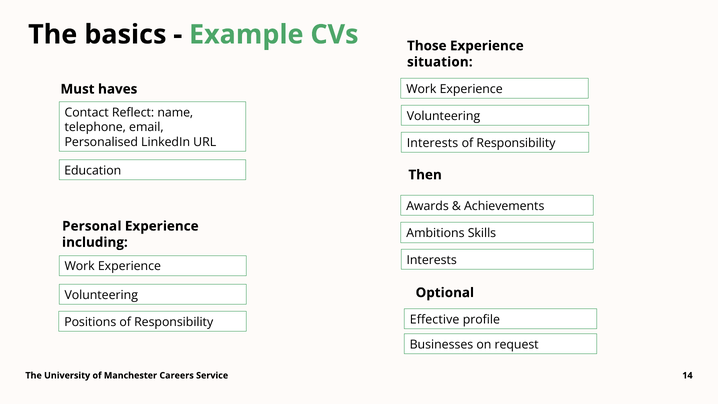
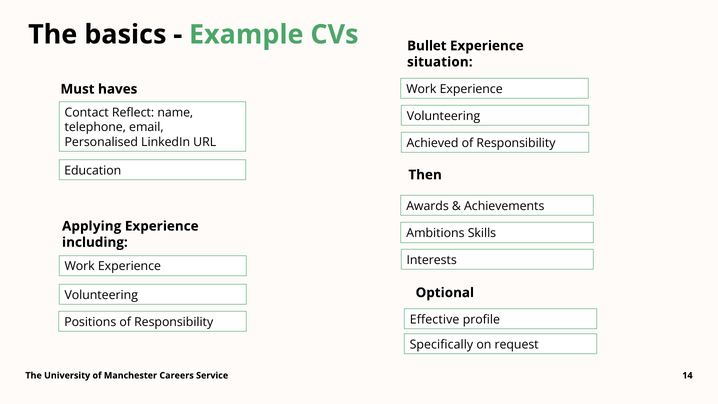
Those: Those -> Bullet
Interests at (432, 143): Interests -> Achieved
Personal: Personal -> Applying
Businesses: Businesses -> Specifically
